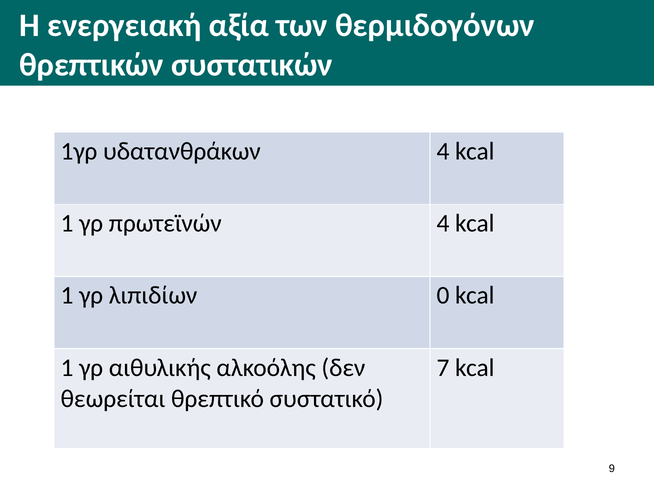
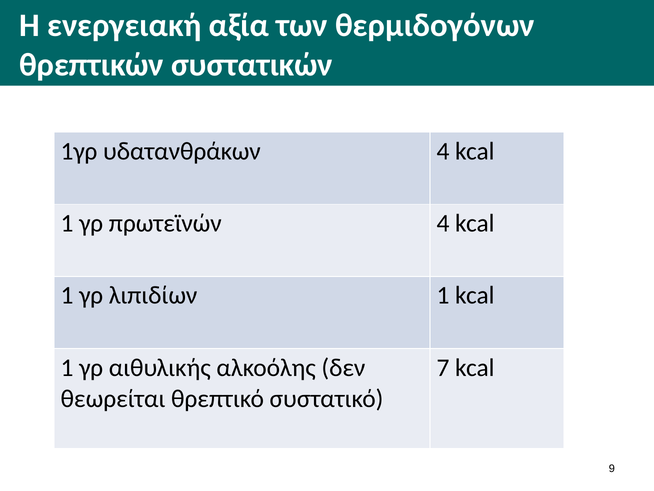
λιπιδίων 0: 0 -> 1
